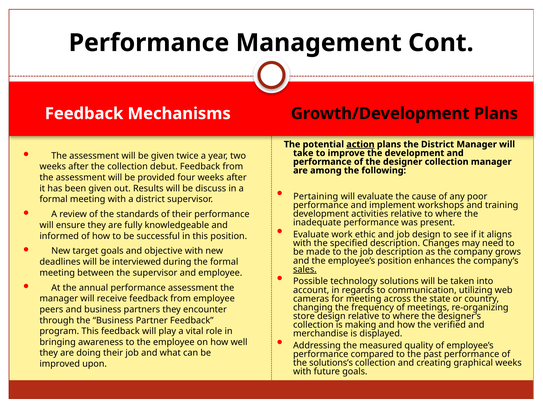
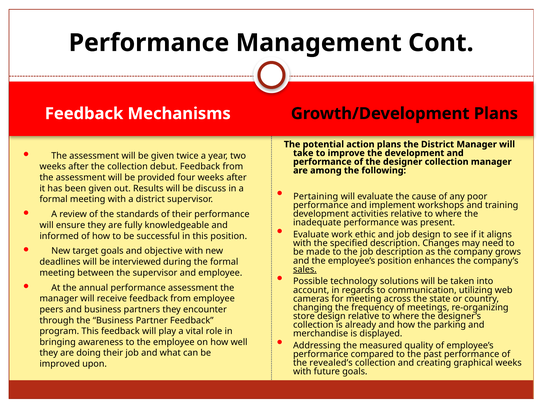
action underline: present -> none
making: making -> already
verified: verified -> parking
solutions’s: solutions’s -> revealed’s
